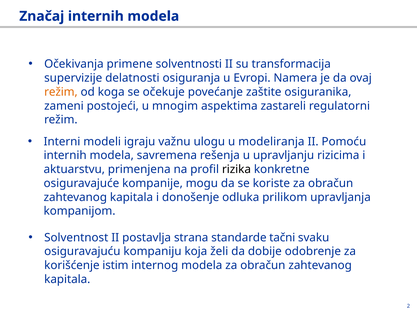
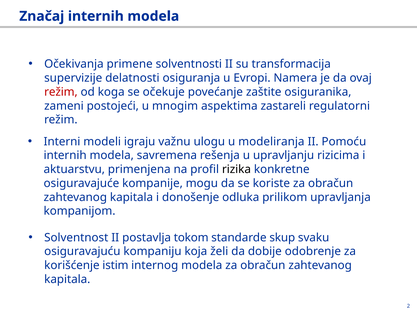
režim at (61, 92) colour: orange -> red
strana: strana -> tokom
tačni: tačni -> skup
